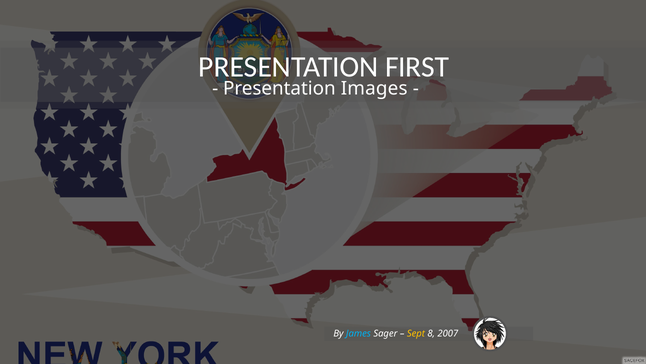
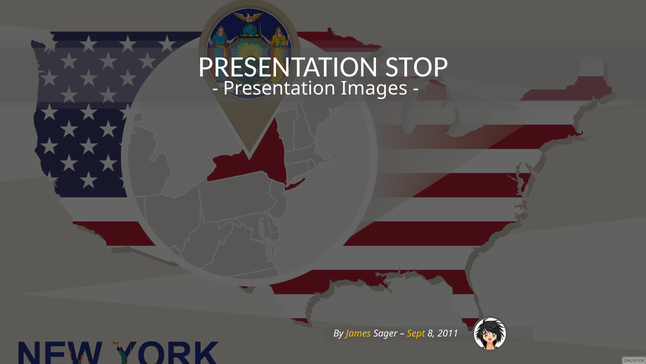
FIRST: FIRST -> STOP
James colour: light blue -> yellow
2007: 2007 -> 2011
